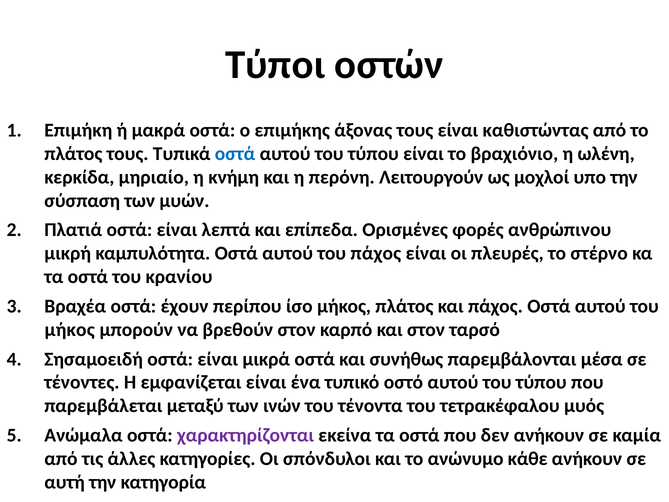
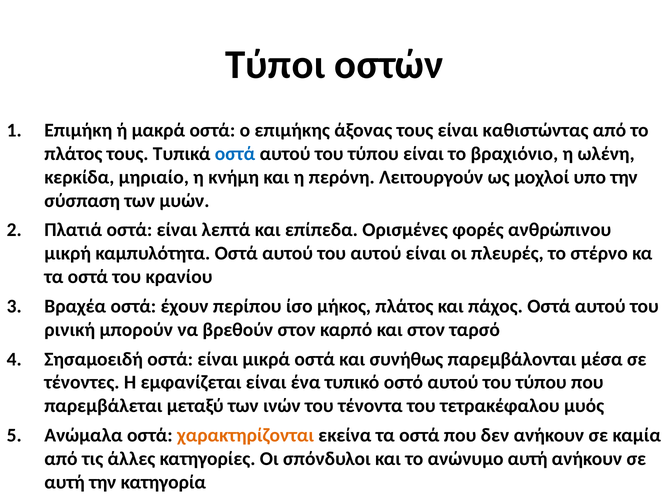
του πάχος: πάχος -> αυτού
μήκος at (70, 330): μήκος -> ρινική
χαρακτηρίζονται colour: purple -> orange
ανώνυμο κάθε: κάθε -> αυτή
